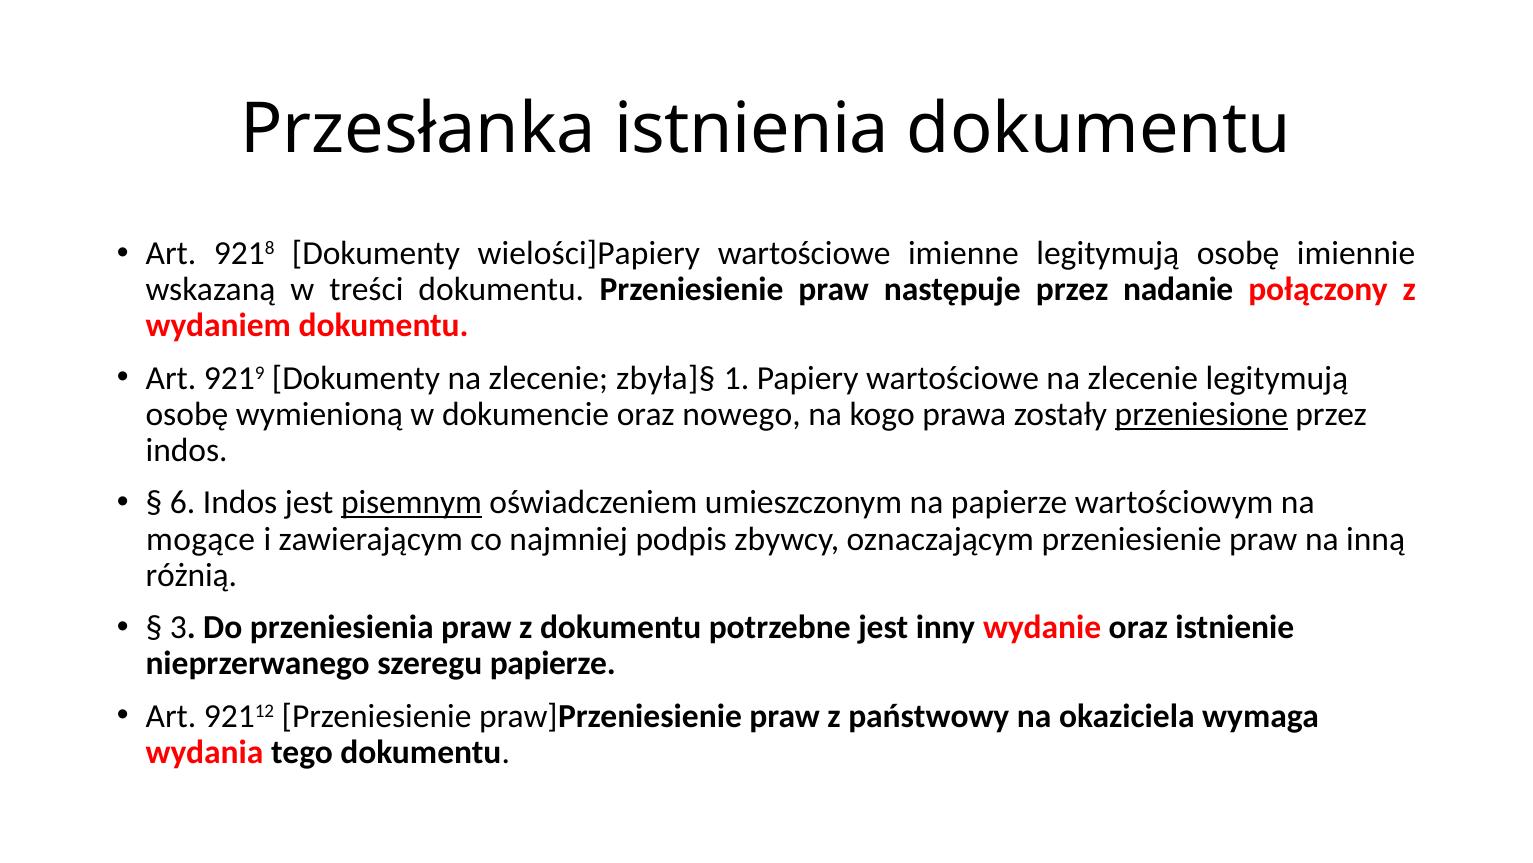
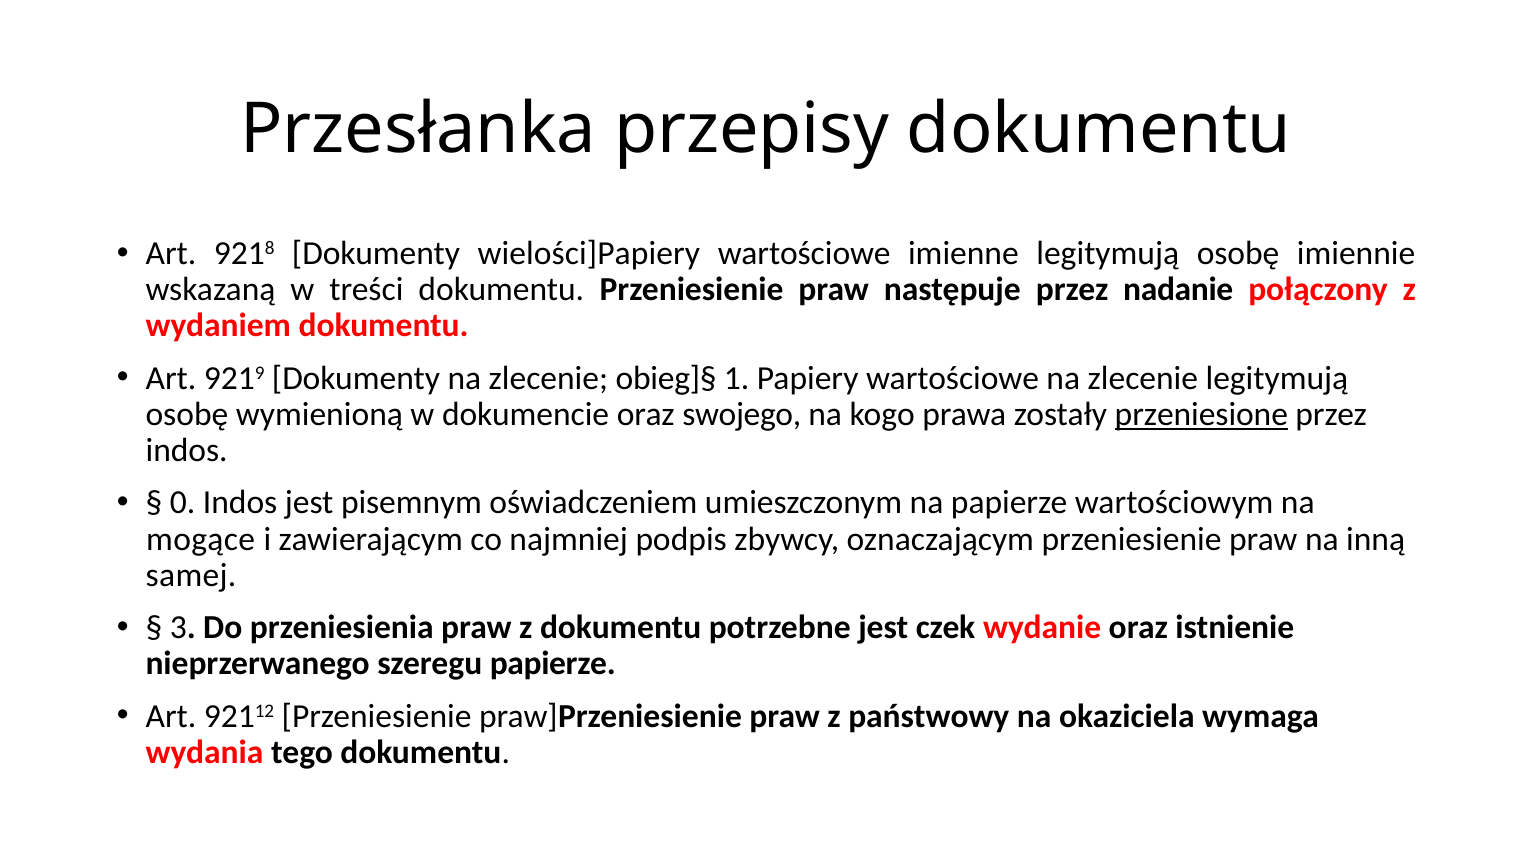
istnienia: istnienia -> przepisy
zbyła]§: zbyła]§ -> obieg]§
nowego: nowego -> swojego
6: 6 -> 0
pisemnym underline: present -> none
różnią: różnią -> samej
inny: inny -> czek
